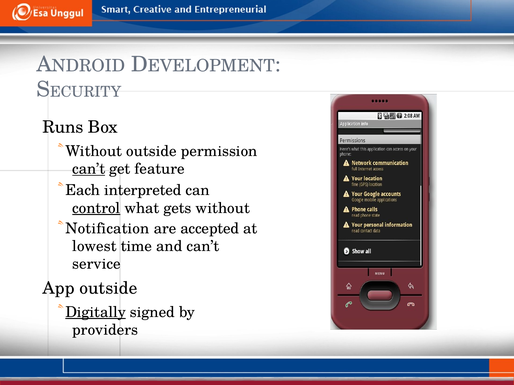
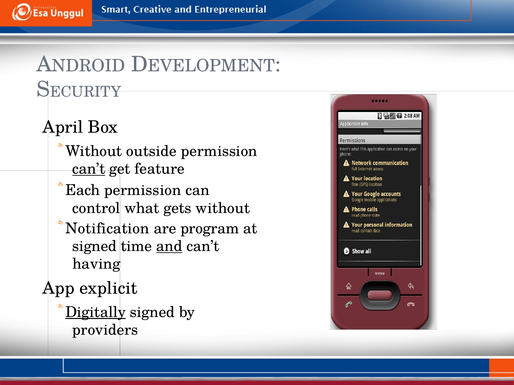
Runs: Runs -> April
Each interpreted: interpreted -> permission
control underline: present -> none
accepted: accepted -> program
lowest at (94, 247): lowest -> signed
and underline: none -> present
service: service -> having
App outside: outside -> explicit
